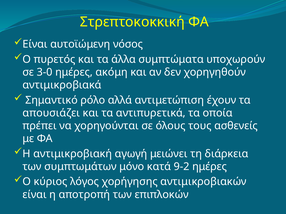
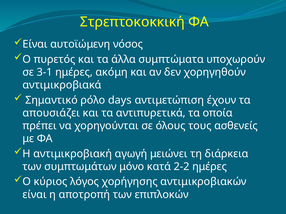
3-0: 3-0 -> 3-1
αλλά: αλλά -> days
9-2: 9-2 -> 2-2
